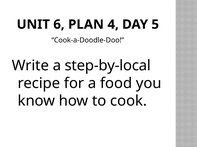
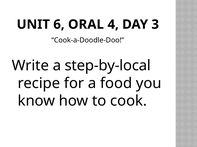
PLAN: PLAN -> ORAL
5: 5 -> 3
